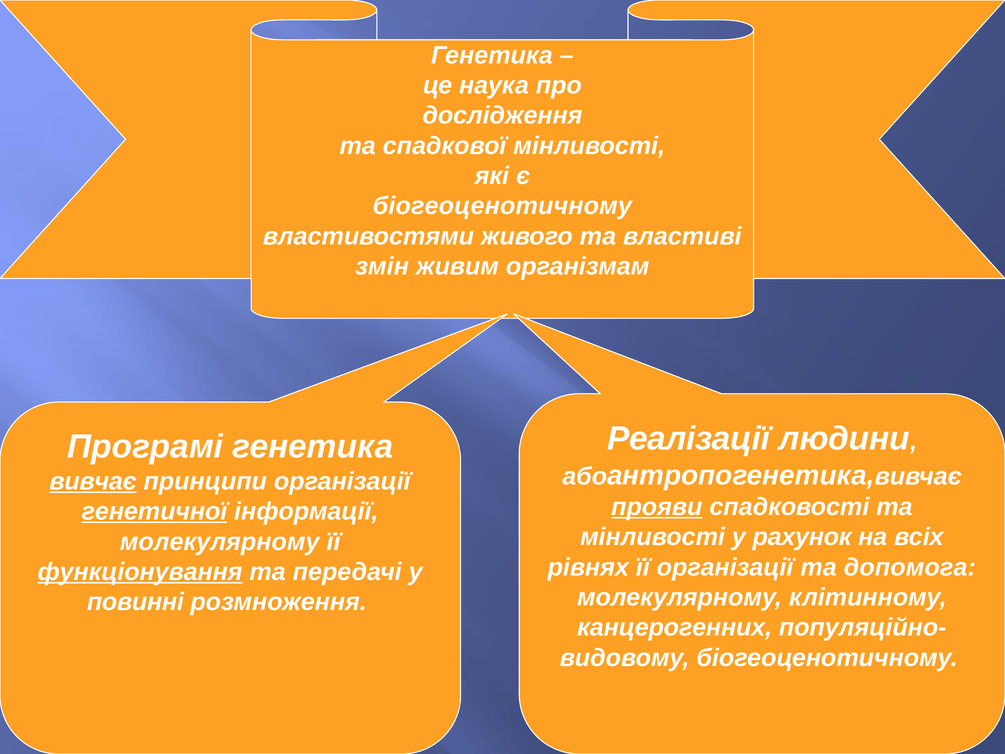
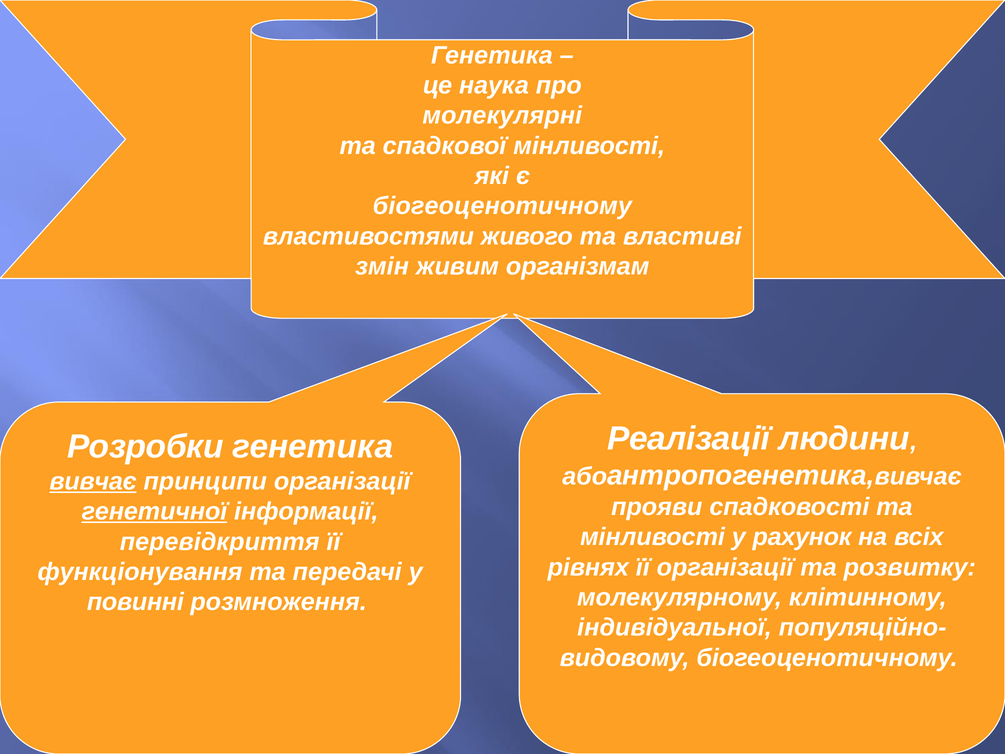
дослідження: дослідження -> молекулярні
Програмі: Програмі -> Розробки
прояви underline: present -> none
молекулярному at (220, 542): молекулярному -> перевідкриття
допомога: допомога -> розвитку
функціонування underline: present -> none
канцерогенних: канцерогенних -> індивідуальної
